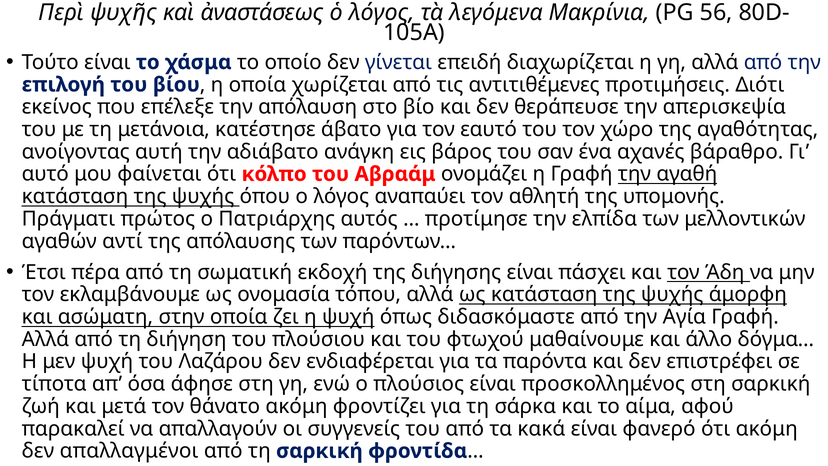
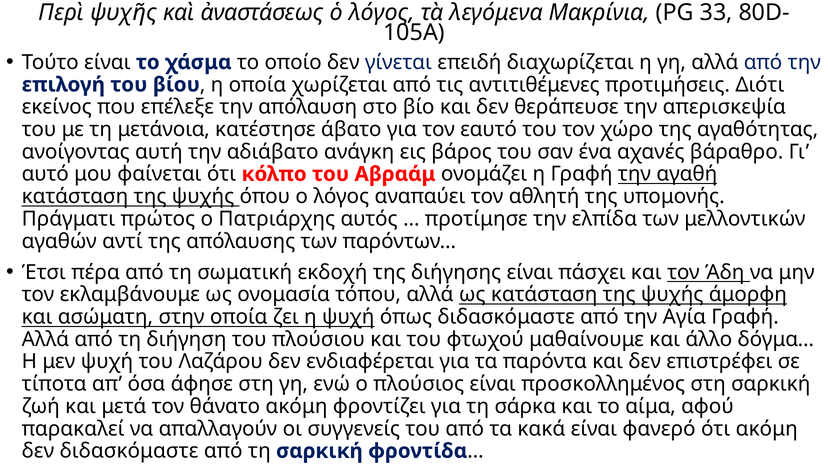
56: 56 -> 33
δεν απαλλαγμένοι: απαλλαγμένοι -> διδασκόμαστε
